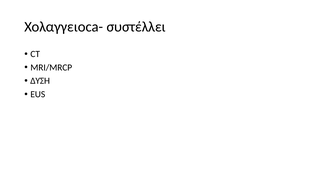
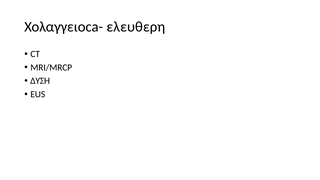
συστέλλει: συστέλλει -> ελευθερη
